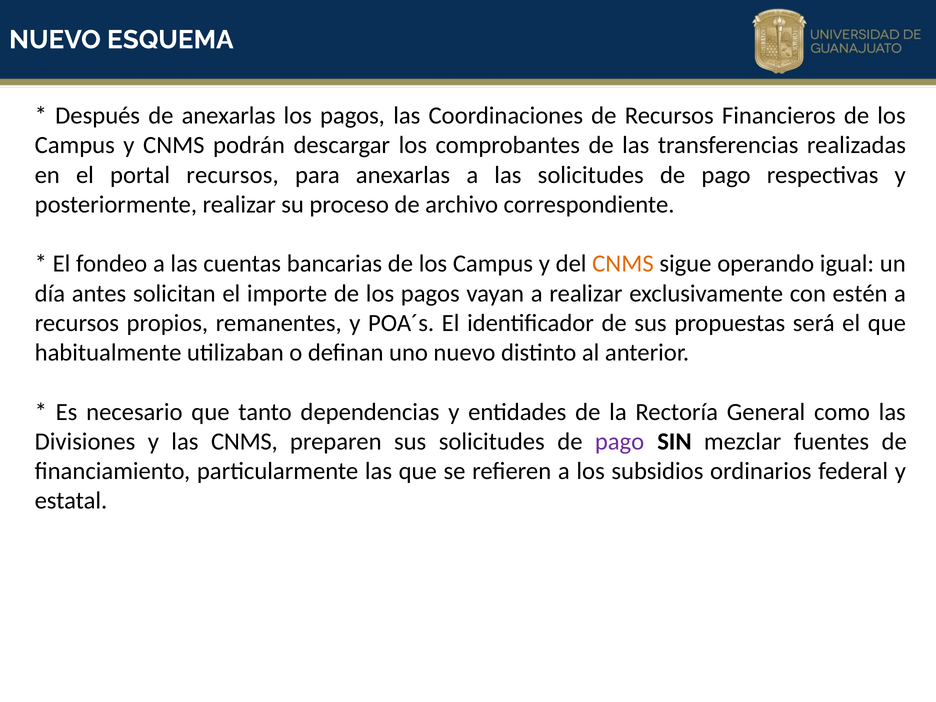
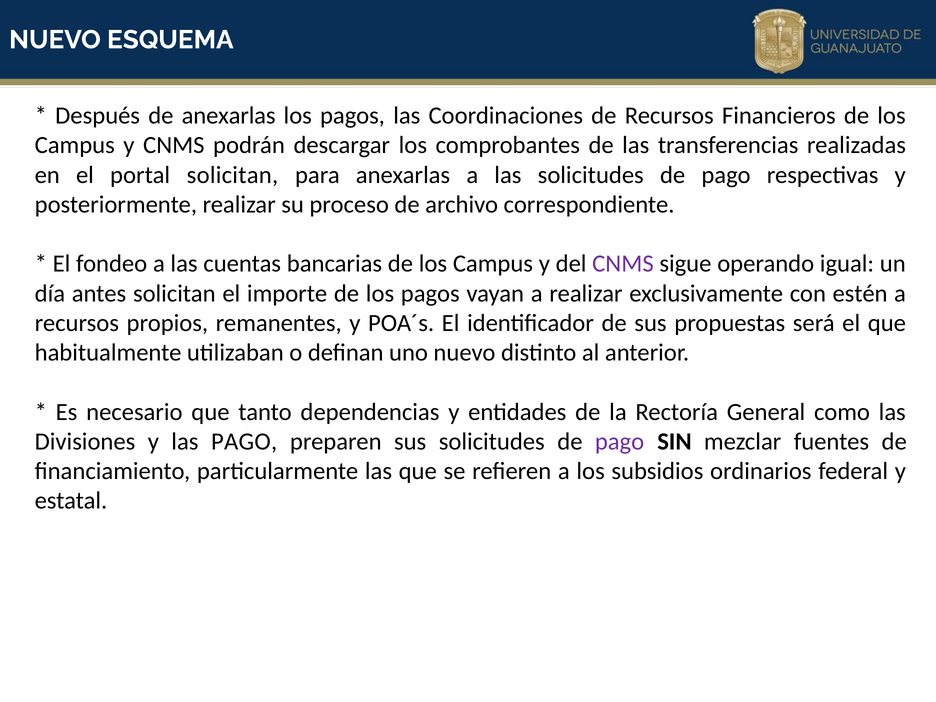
portal recursos: recursos -> solicitan
CNMS at (623, 264) colour: orange -> purple
las CNMS: CNMS -> PAGO
